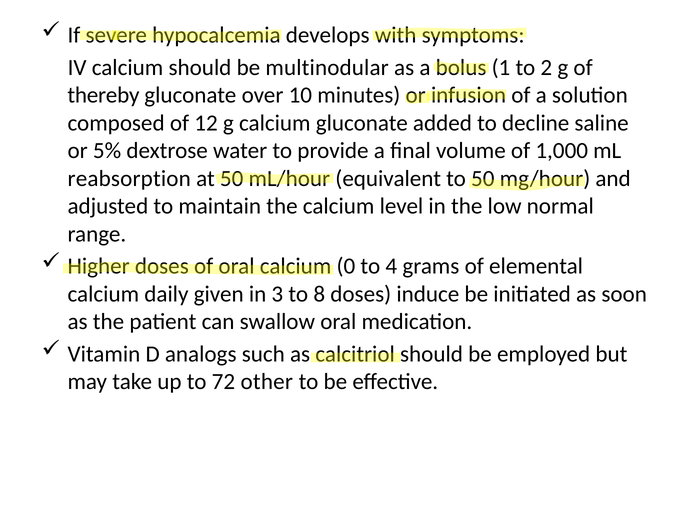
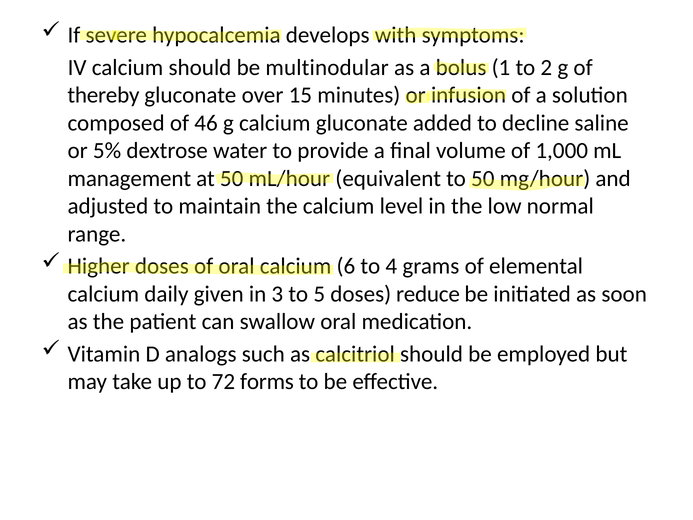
10: 10 -> 15
12: 12 -> 46
reabsorption: reabsorption -> management
0: 0 -> 6
8: 8 -> 5
induce: induce -> reduce
other: other -> forms
